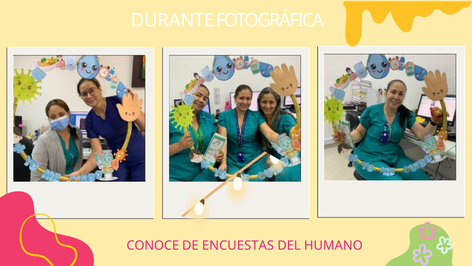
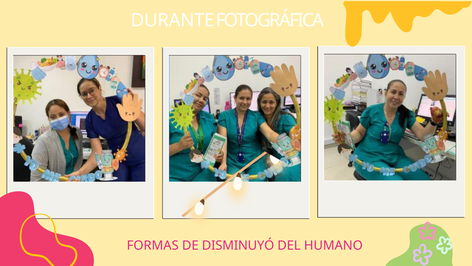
CONOCE: CONOCE -> FORMAS
ENCUESTAS: ENCUESTAS -> DISMINUYÓ
